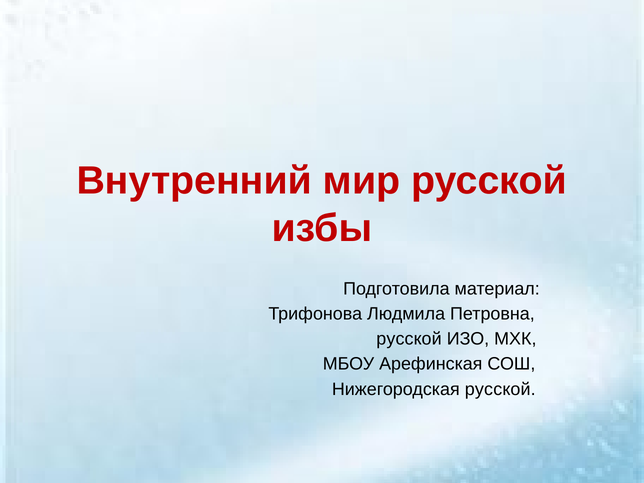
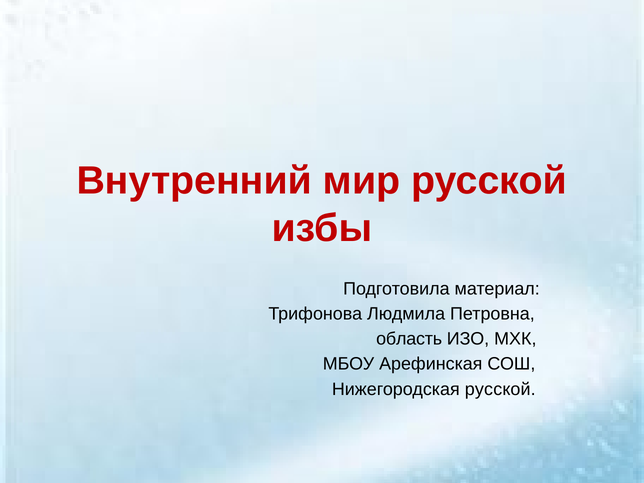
русской at (409, 339): русской -> область
